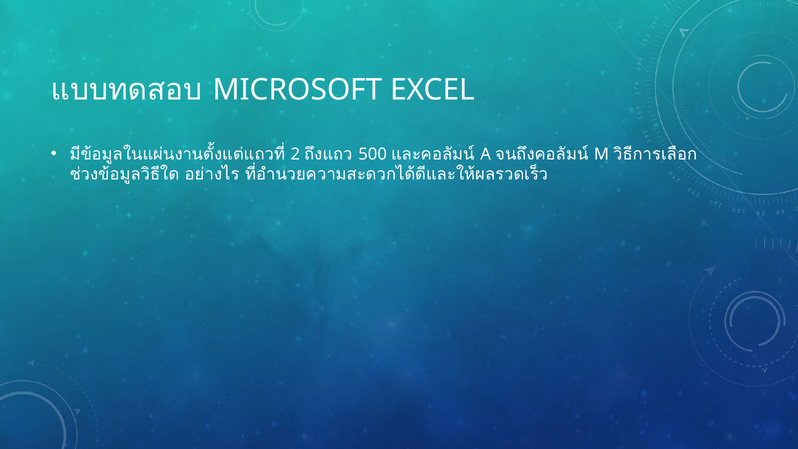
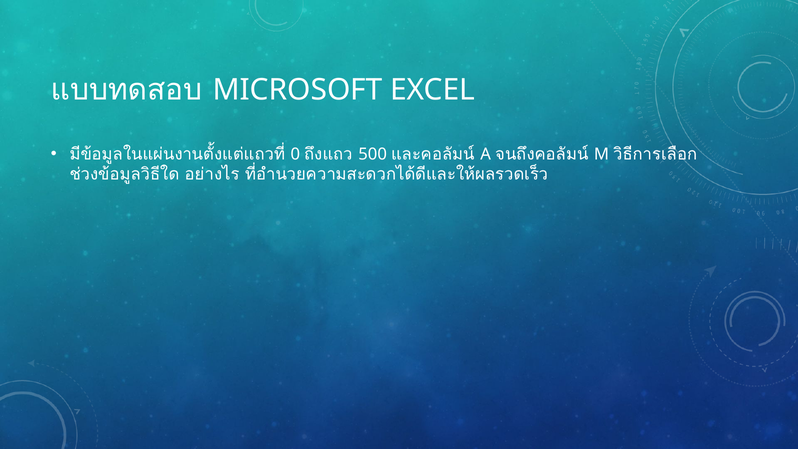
2: 2 -> 0
